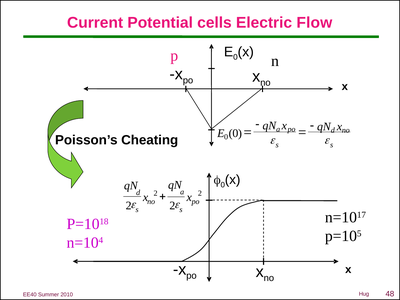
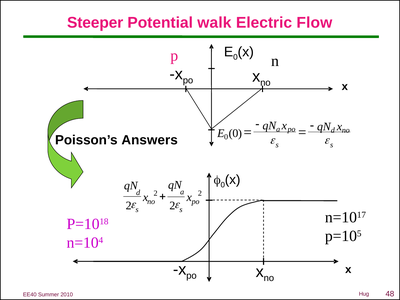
Current: Current -> Steeper
cells: cells -> walk
Cheating: Cheating -> Answers
